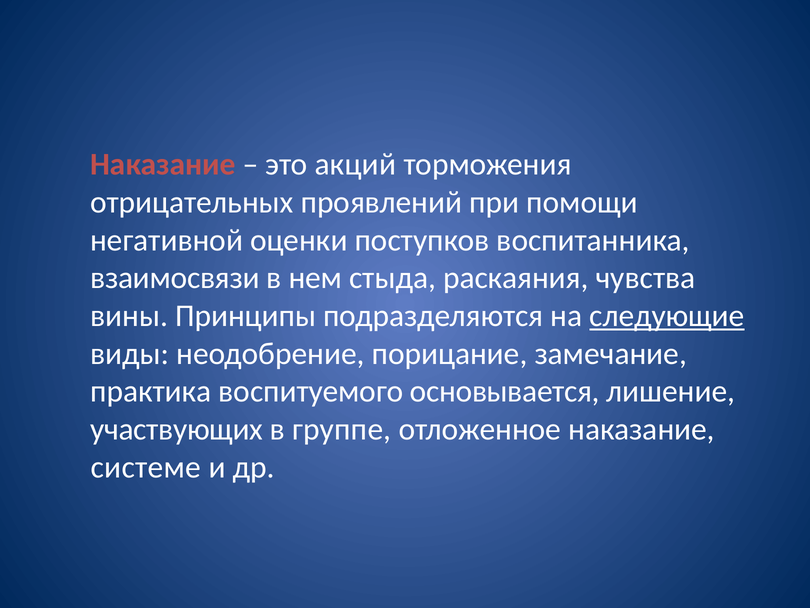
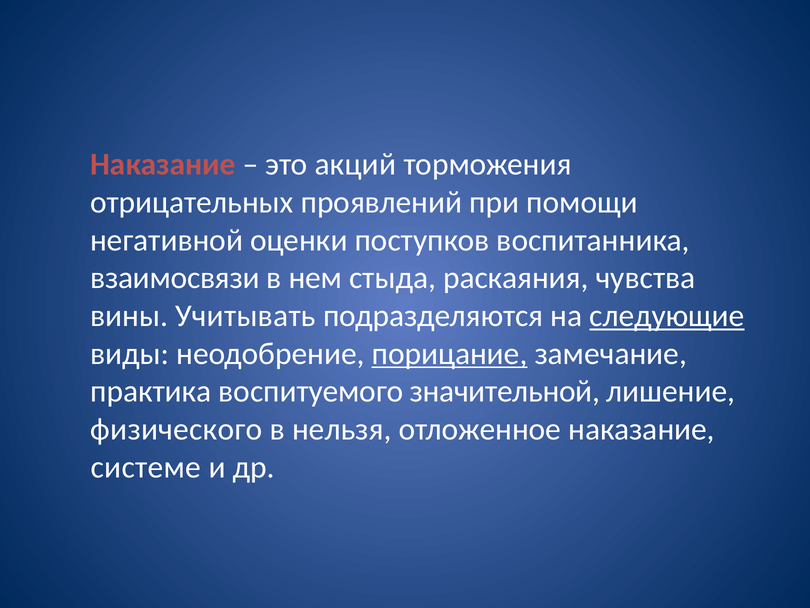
Принципы: Принципы -> Учитывать
порицание underline: none -> present
основывается: основывается -> значительной
участвующих: участвующих -> физического
группе: группе -> нельзя
